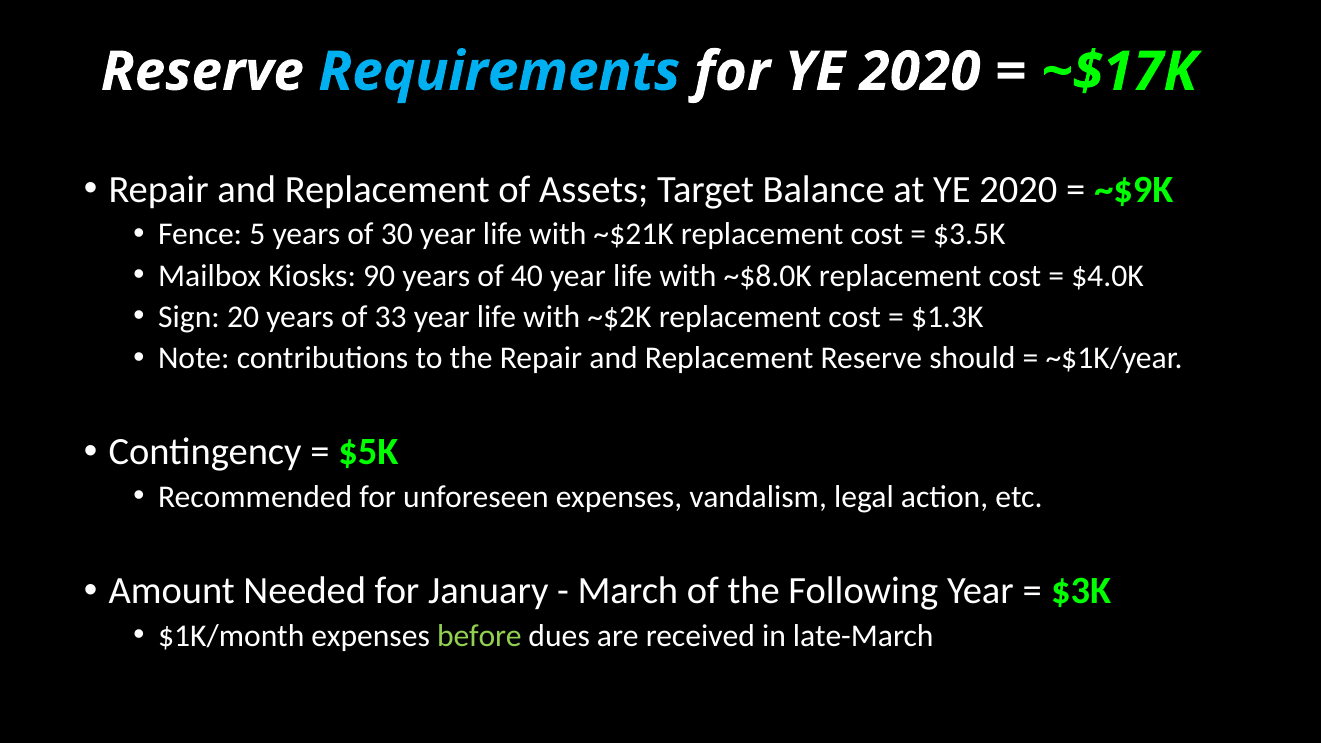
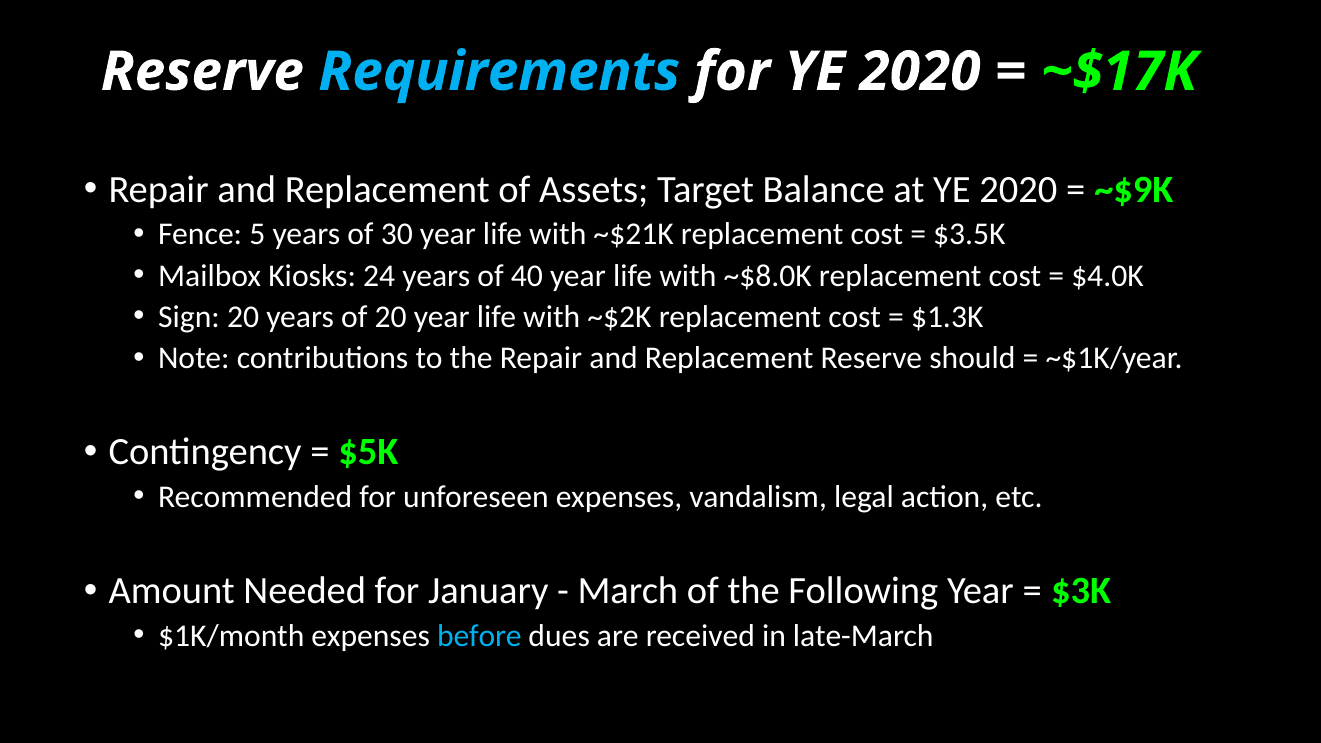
90: 90 -> 24
of 33: 33 -> 20
before colour: light green -> light blue
